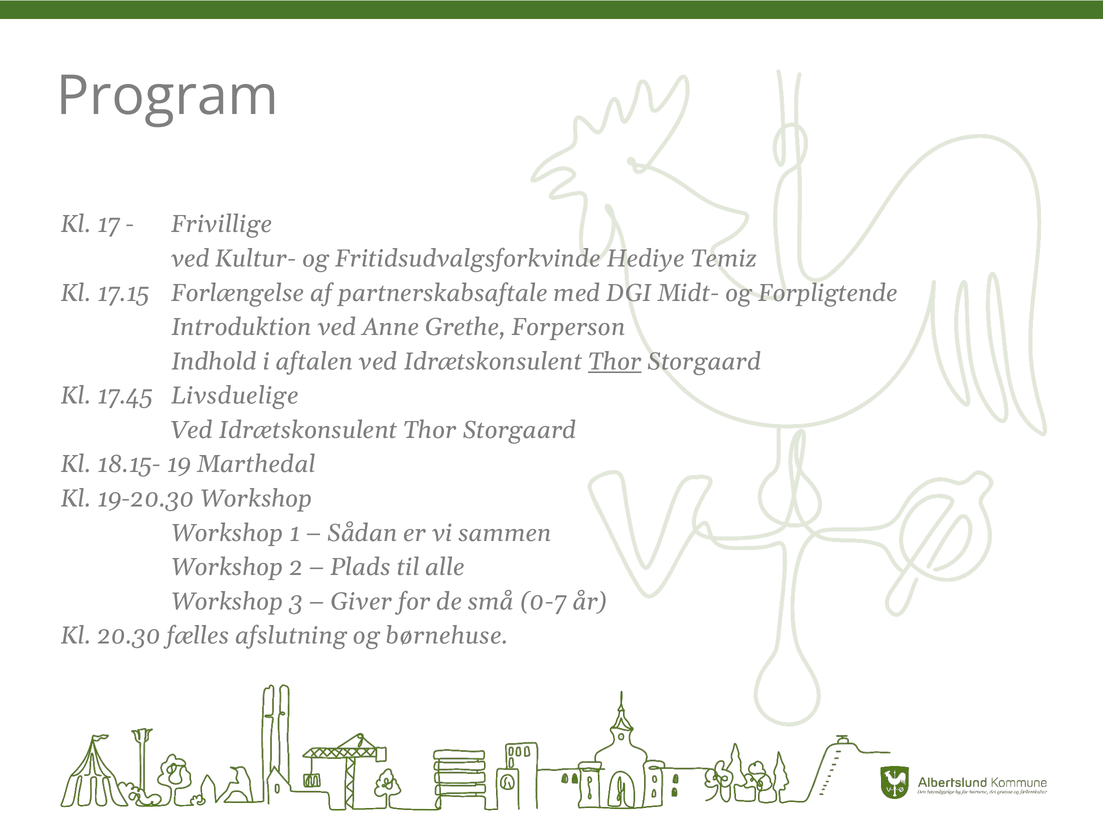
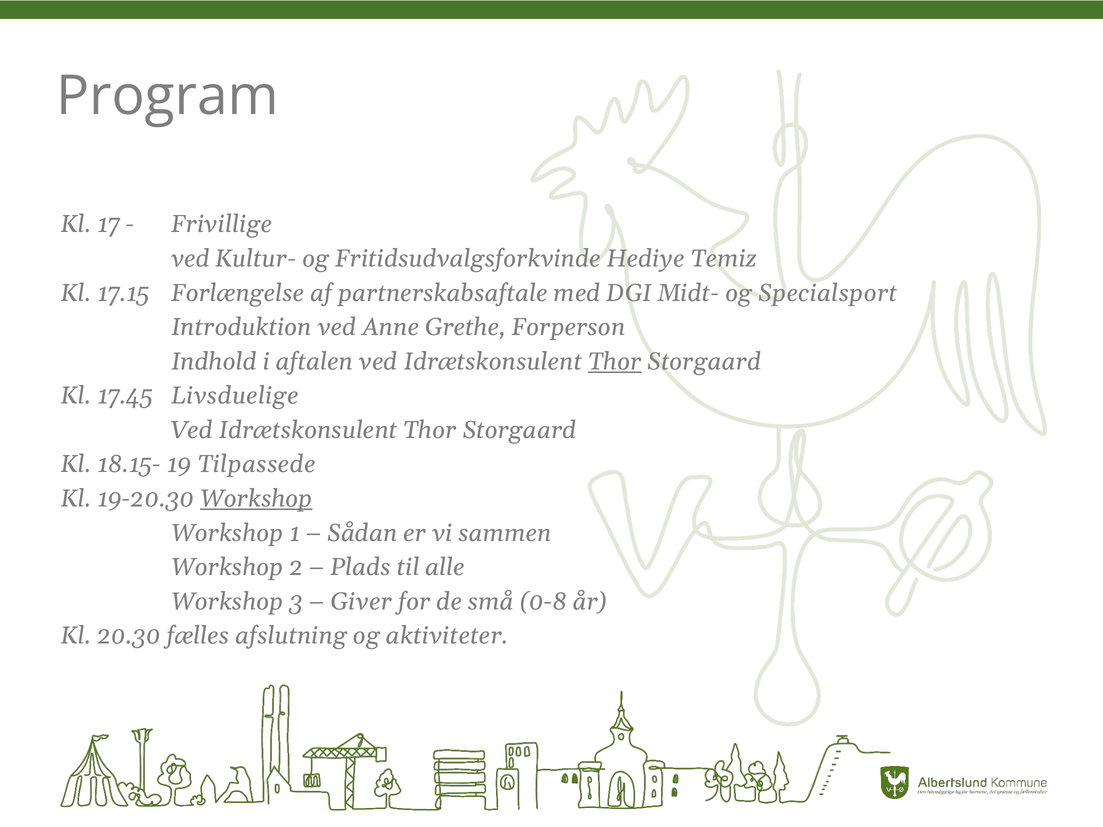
Forpligtende: Forpligtende -> Specialsport
Marthedal: Marthedal -> Tilpassede
Workshop at (256, 499) underline: none -> present
0-7: 0-7 -> 0-8
børnehuse: børnehuse -> aktiviteter
